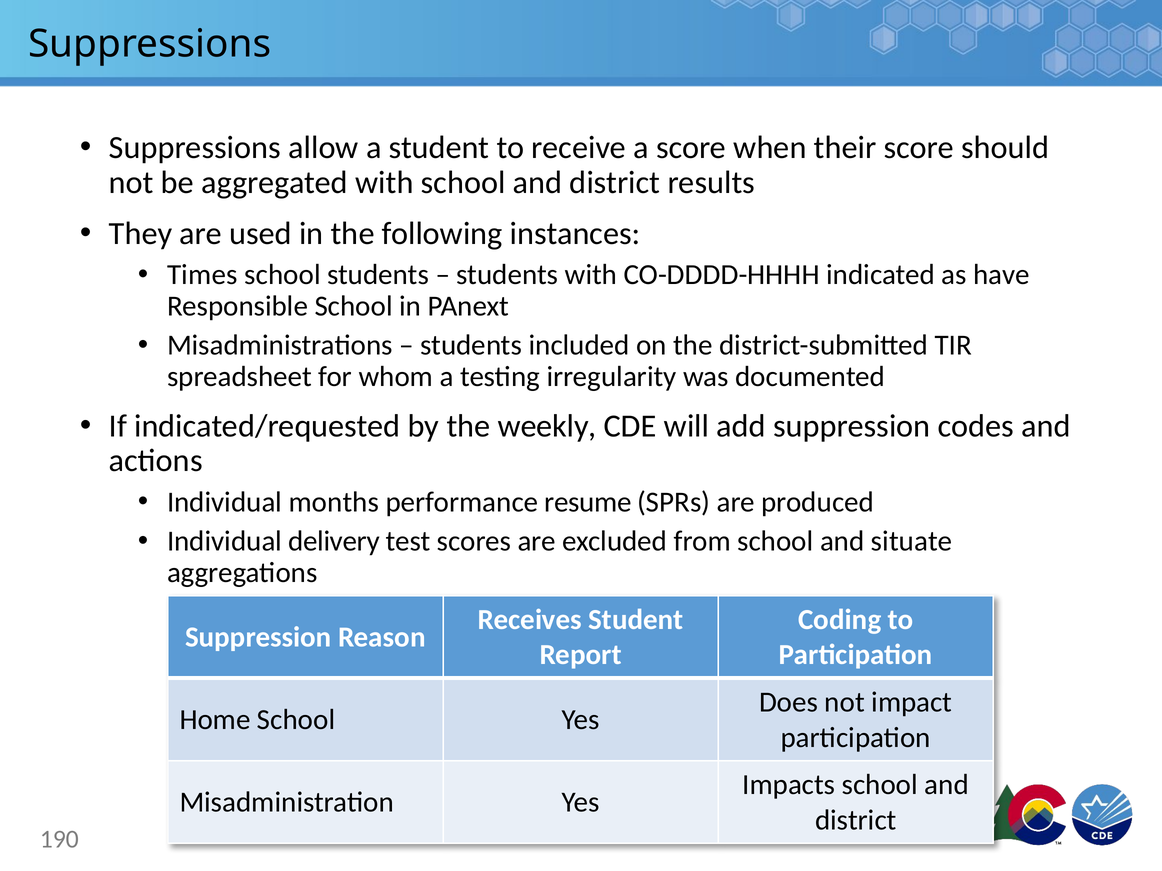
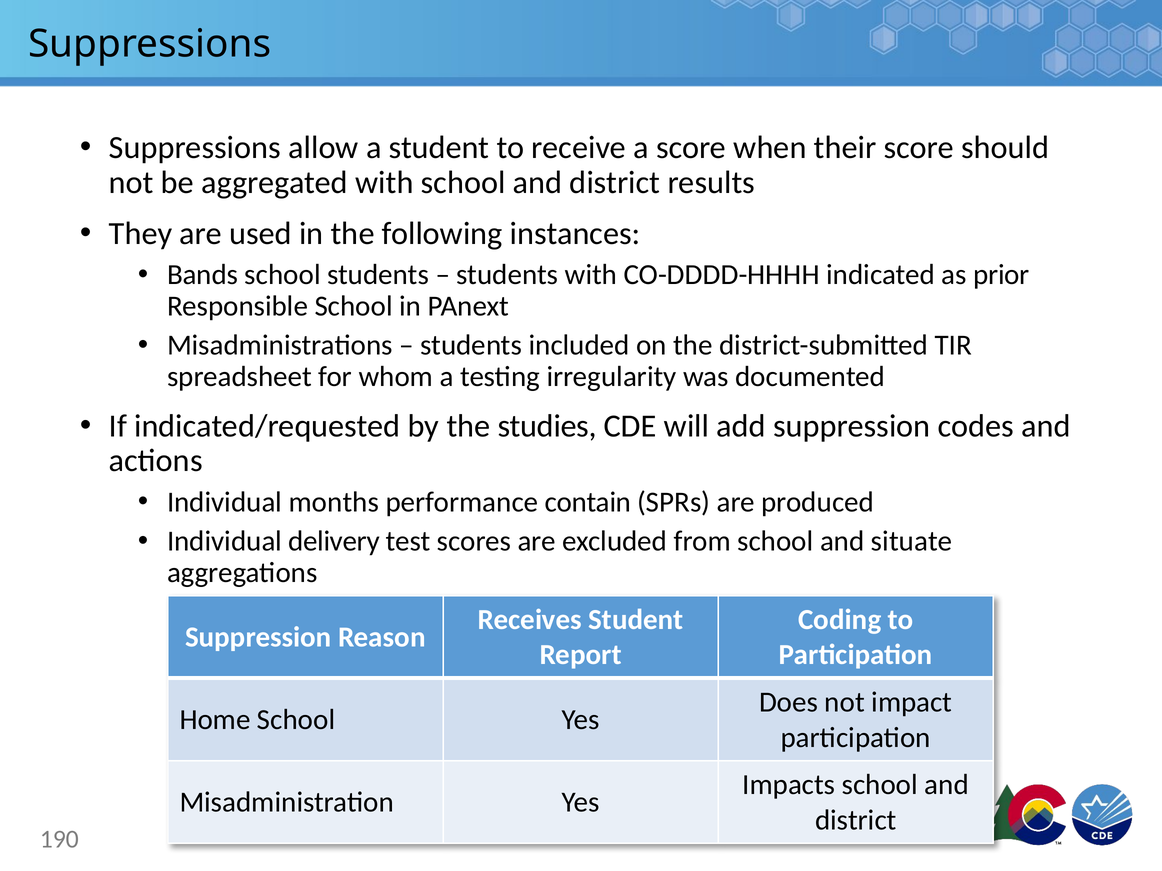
Times: Times -> Bands
have: have -> prior
weekly: weekly -> studies
resume: resume -> contain
